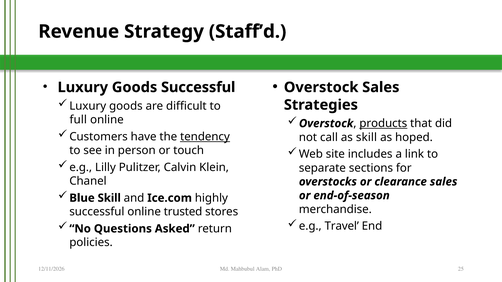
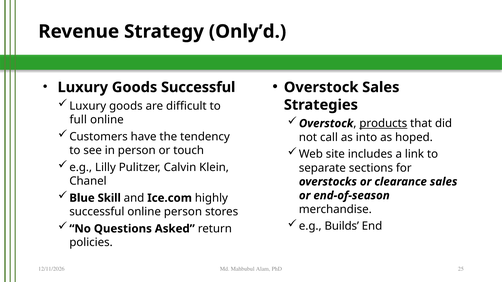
Staff’d: Staff’d -> Only’d
tendency underline: present -> none
as skill: skill -> into
online trusted: trusted -> person
Travel: Travel -> Builds
